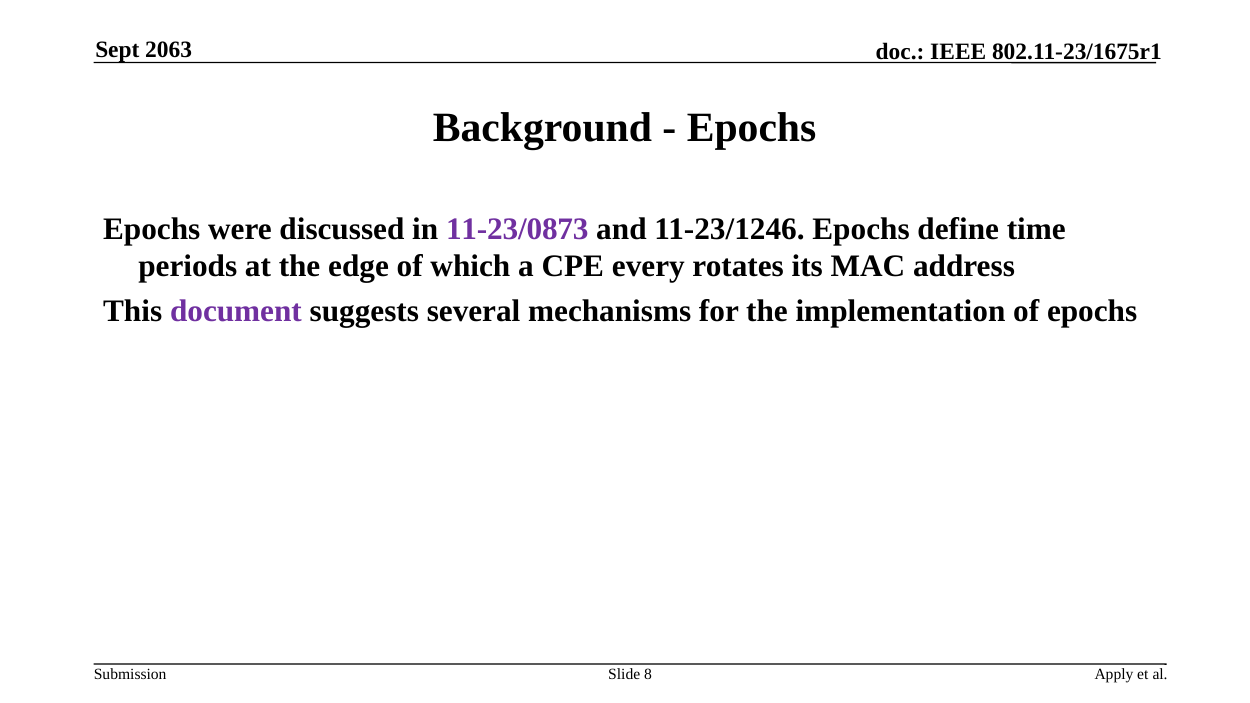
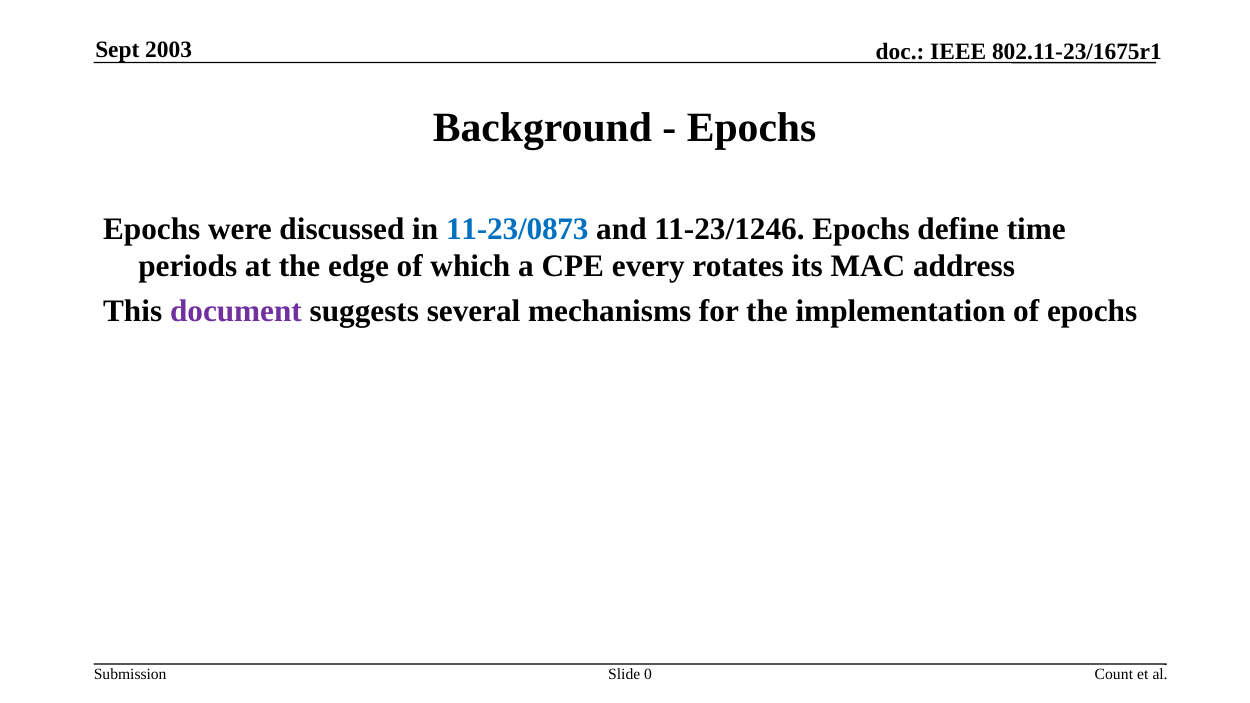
2063: 2063 -> 2003
11-23/0873 colour: purple -> blue
8: 8 -> 0
Apply: Apply -> Count
